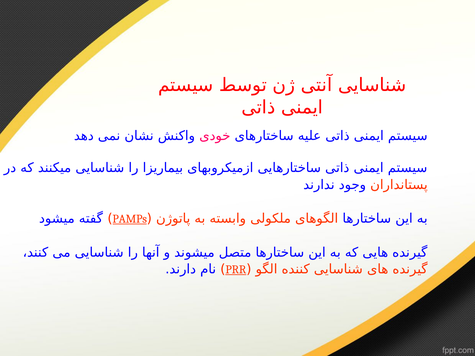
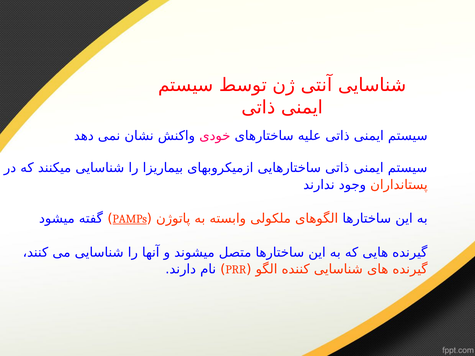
PRR underline: present -> none
